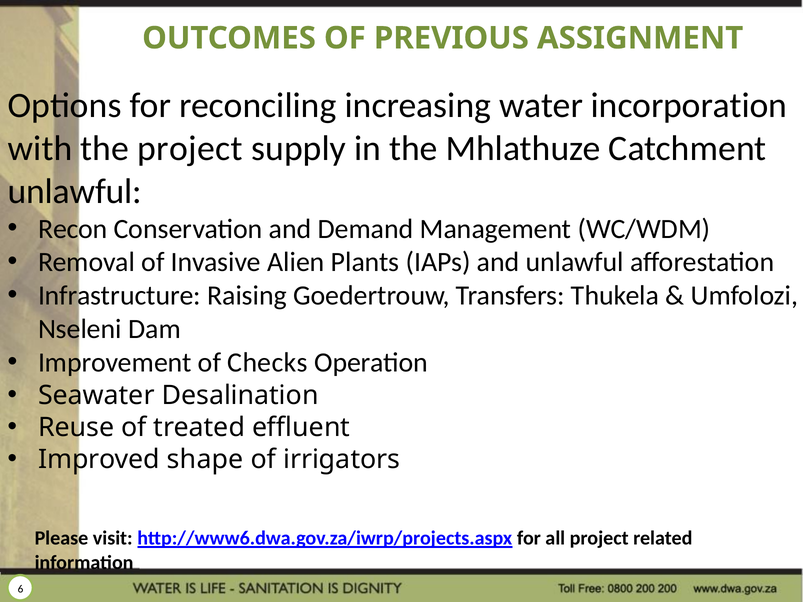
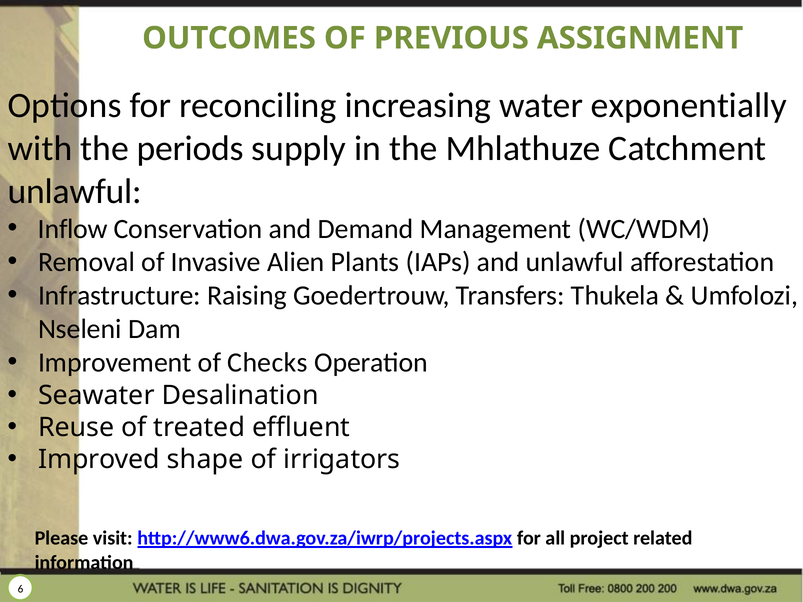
incorporation: incorporation -> exponentially
the project: project -> periods
Recon: Recon -> Inflow
